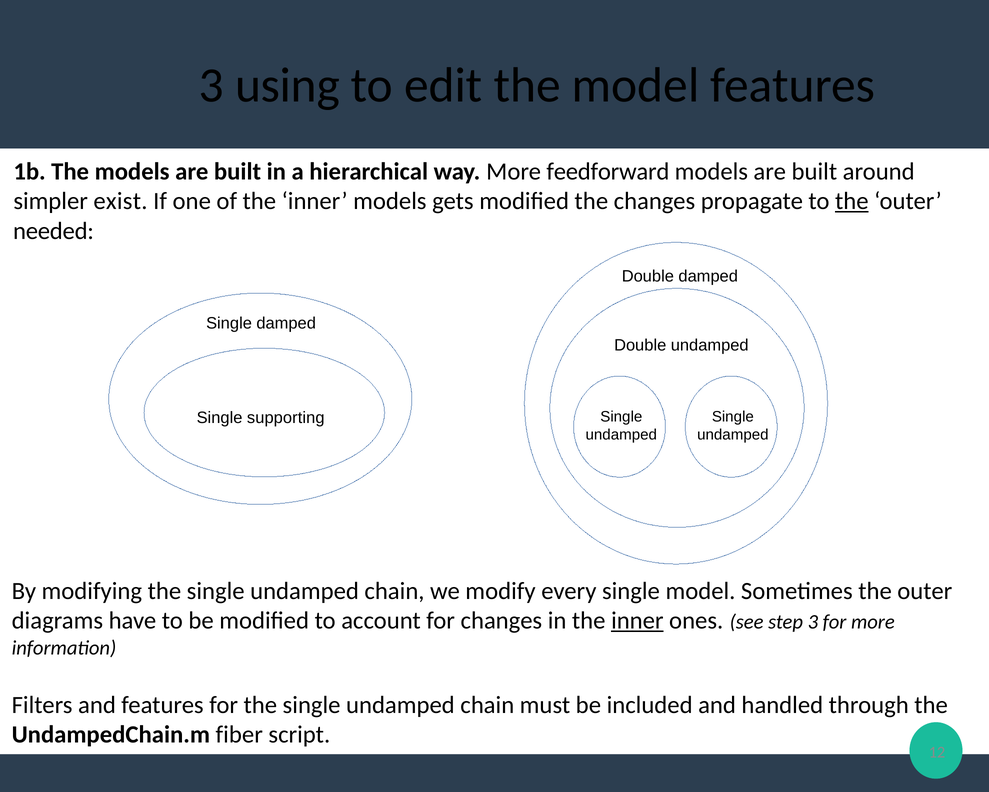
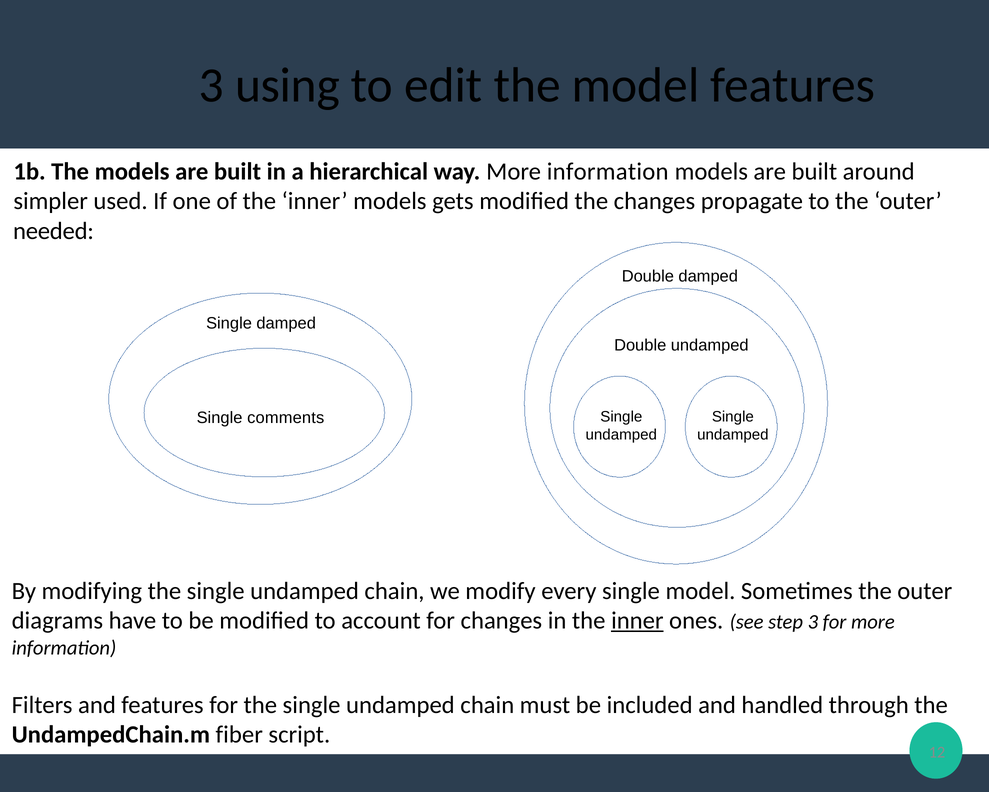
way More feedforward: feedforward -> information
exist: exist -> used
the at (852, 201) underline: present -> none
supporting: supporting -> comments
